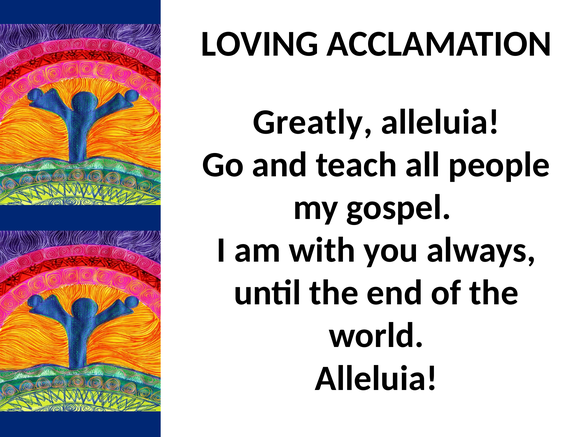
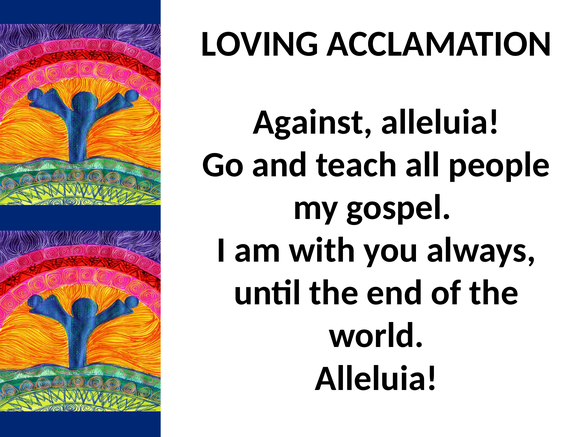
Greatly: Greatly -> Against
